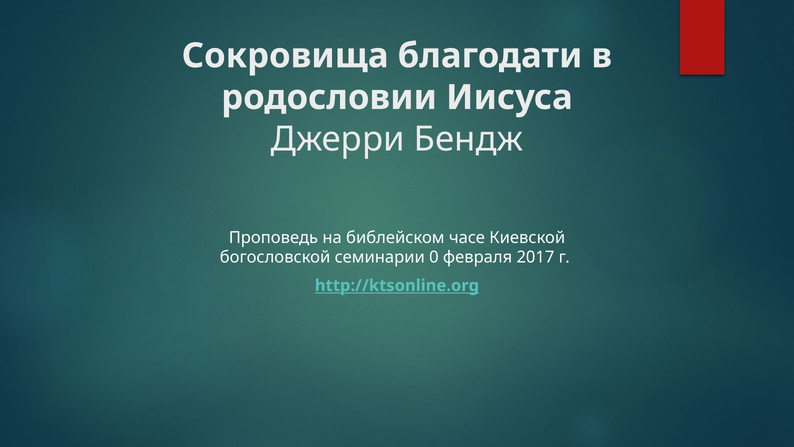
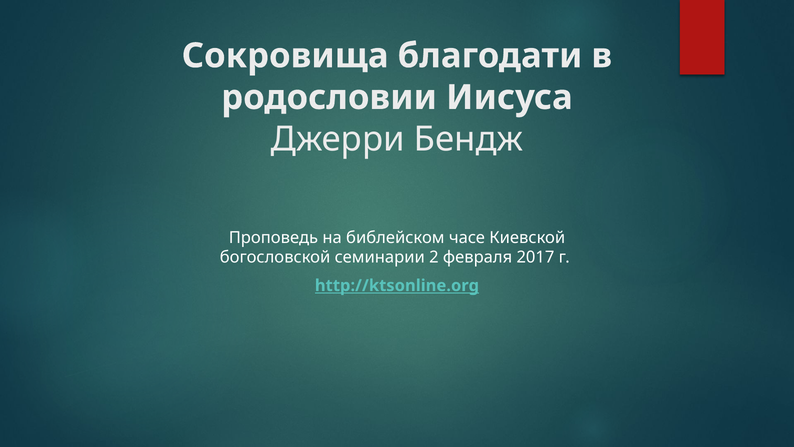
0: 0 -> 2
